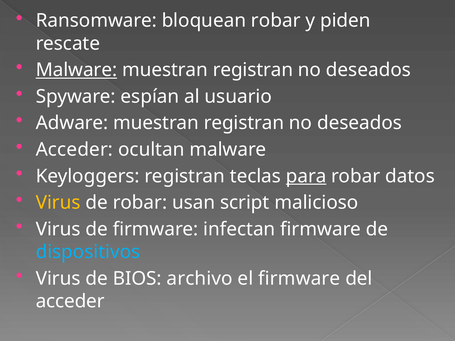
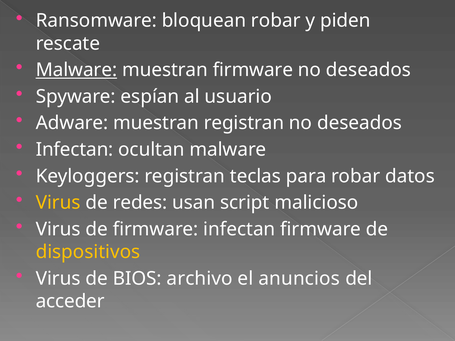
registran at (253, 70): registran -> firmware
Acceder at (74, 150): Acceder -> Infectan
para underline: present -> none
de robar: robar -> redes
dispositivos colour: light blue -> yellow
el firmware: firmware -> anuncios
